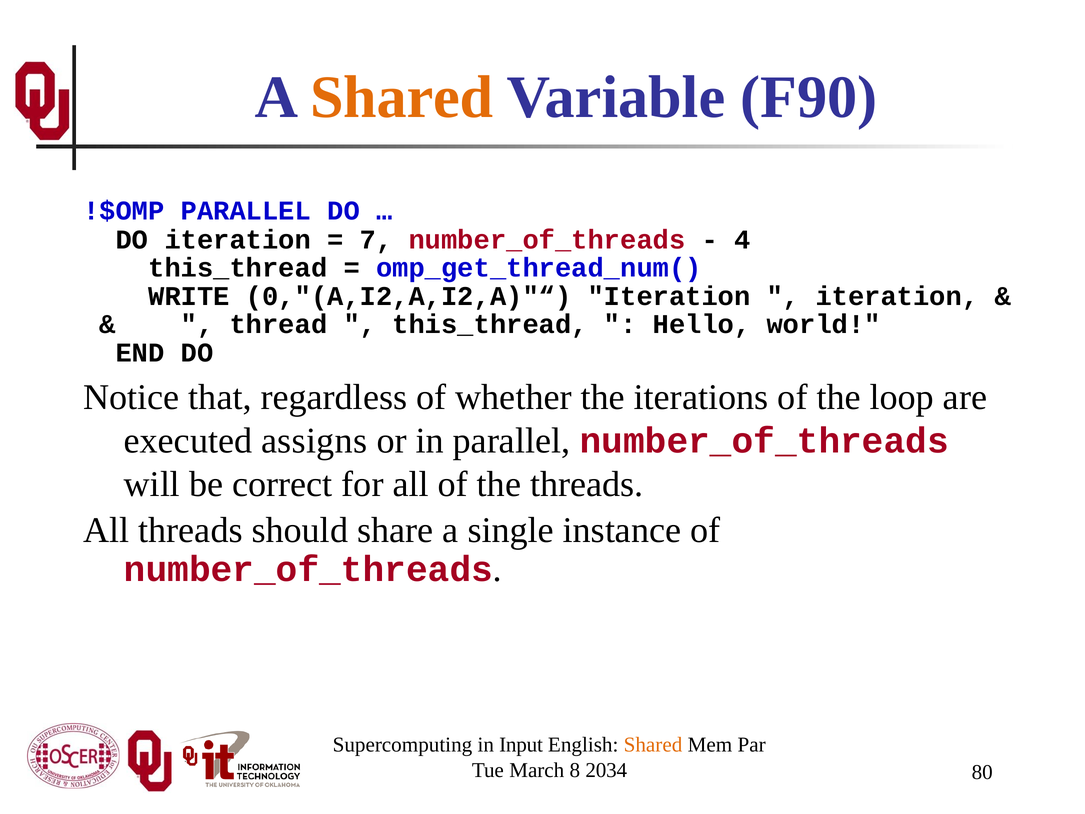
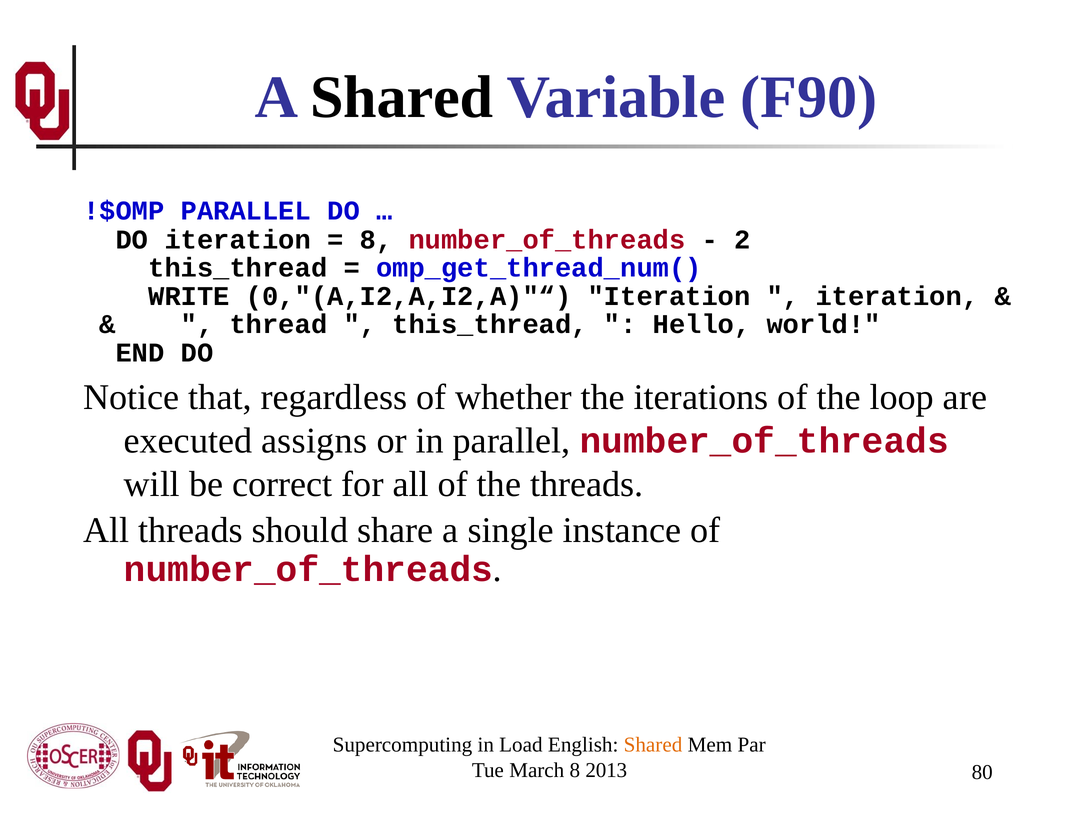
Shared at (402, 97) colour: orange -> black
7 at (376, 240): 7 -> 8
4: 4 -> 2
Input: Input -> Load
2034: 2034 -> 2013
